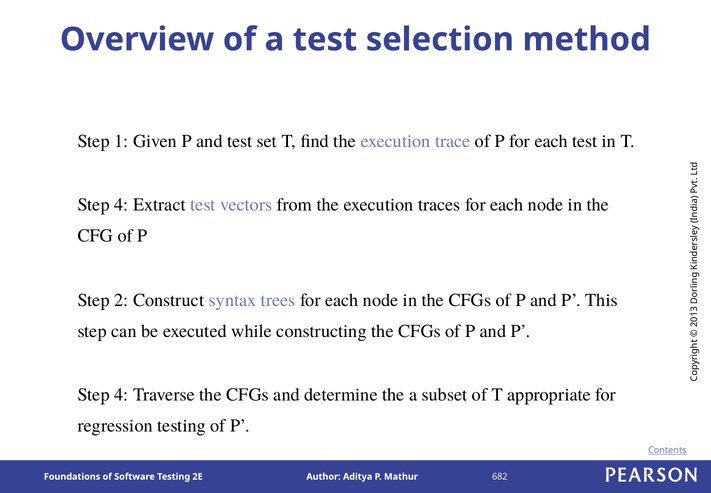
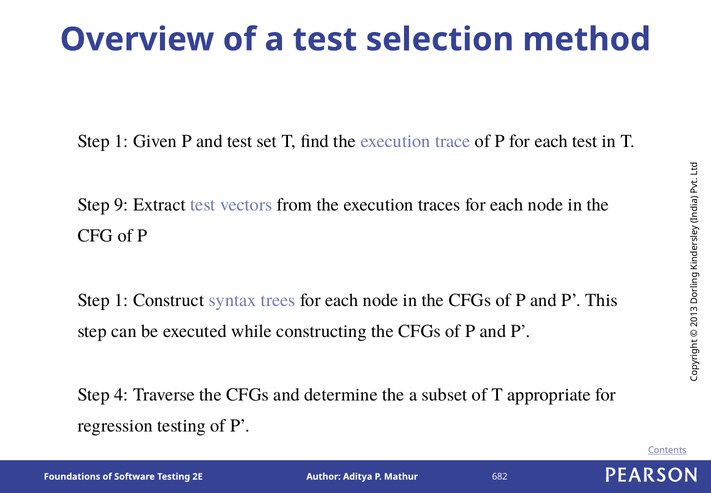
4 at (121, 205): 4 -> 9
2 at (121, 300): 2 -> 1
